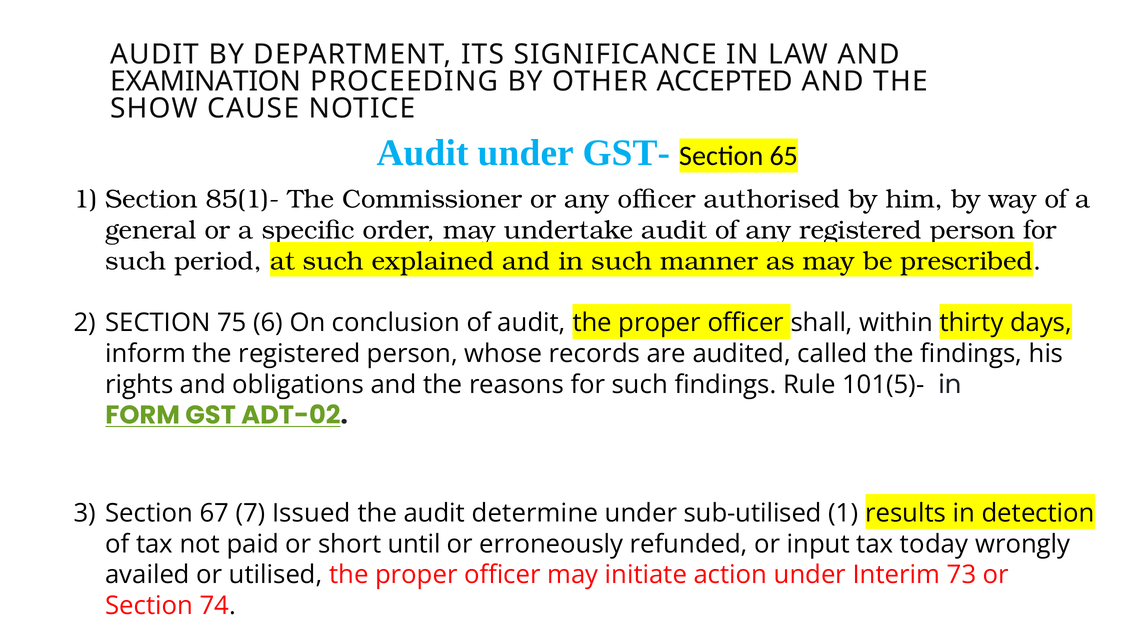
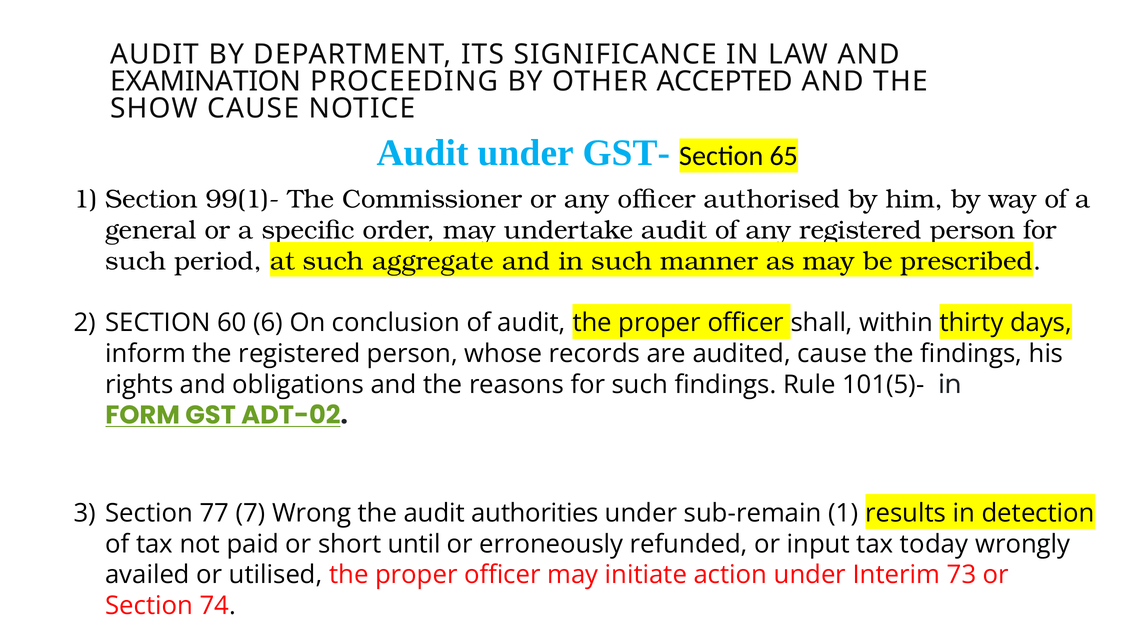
85(1)-: 85(1)- -> 99(1)-
explained: explained -> aggregate
75: 75 -> 60
audited called: called -> cause
67: 67 -> 77
Issued: Issued -> Wrong
determine: determine -> authorities
sub-utilised: sub-utilised -> sub-remain
